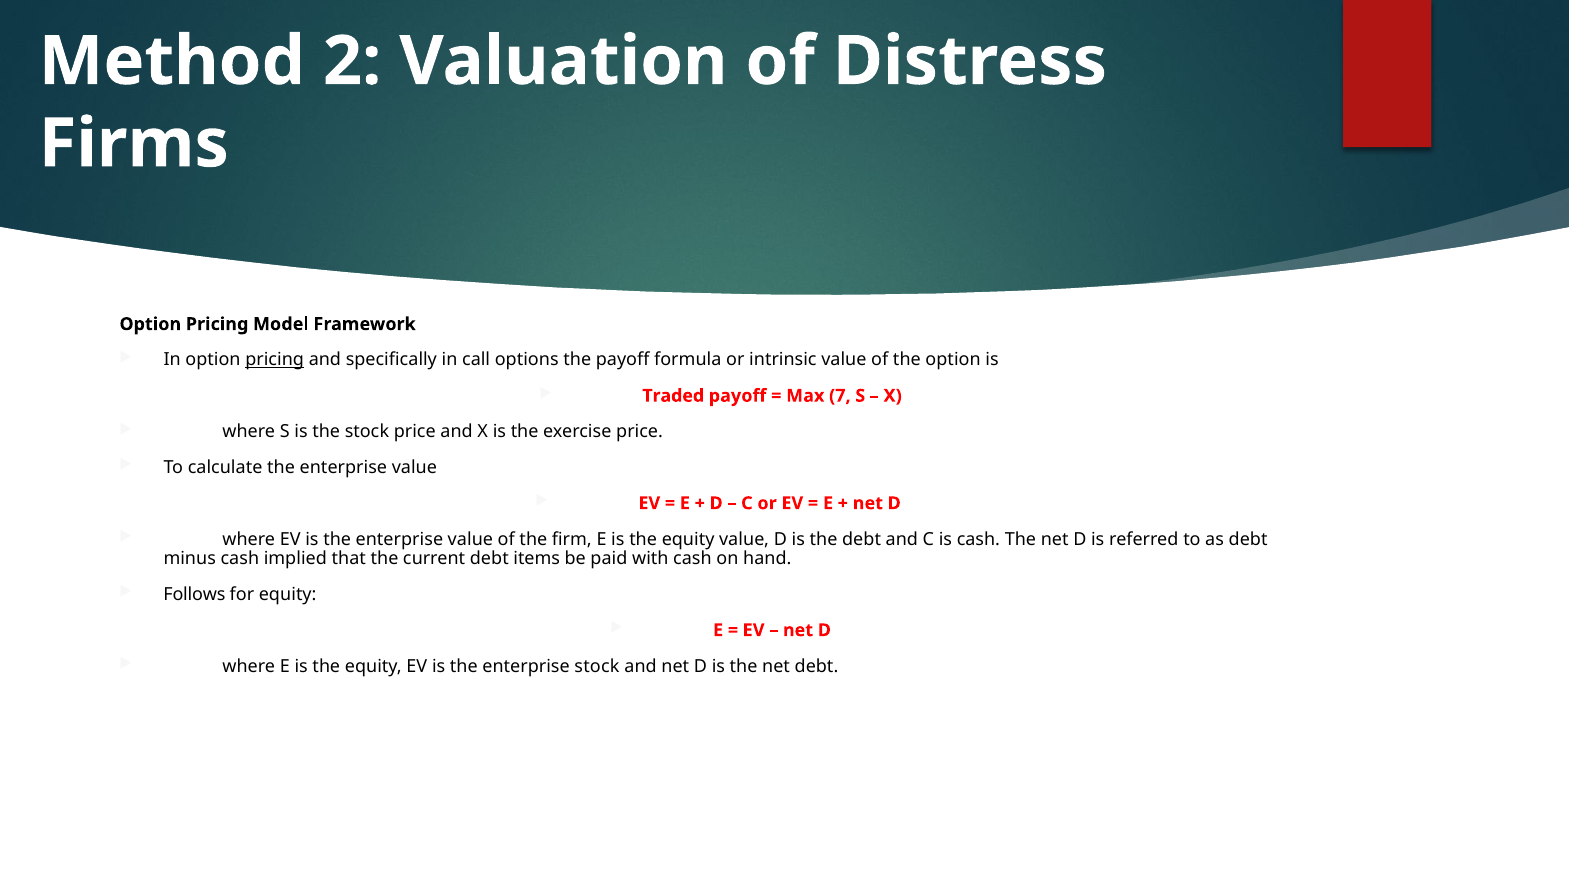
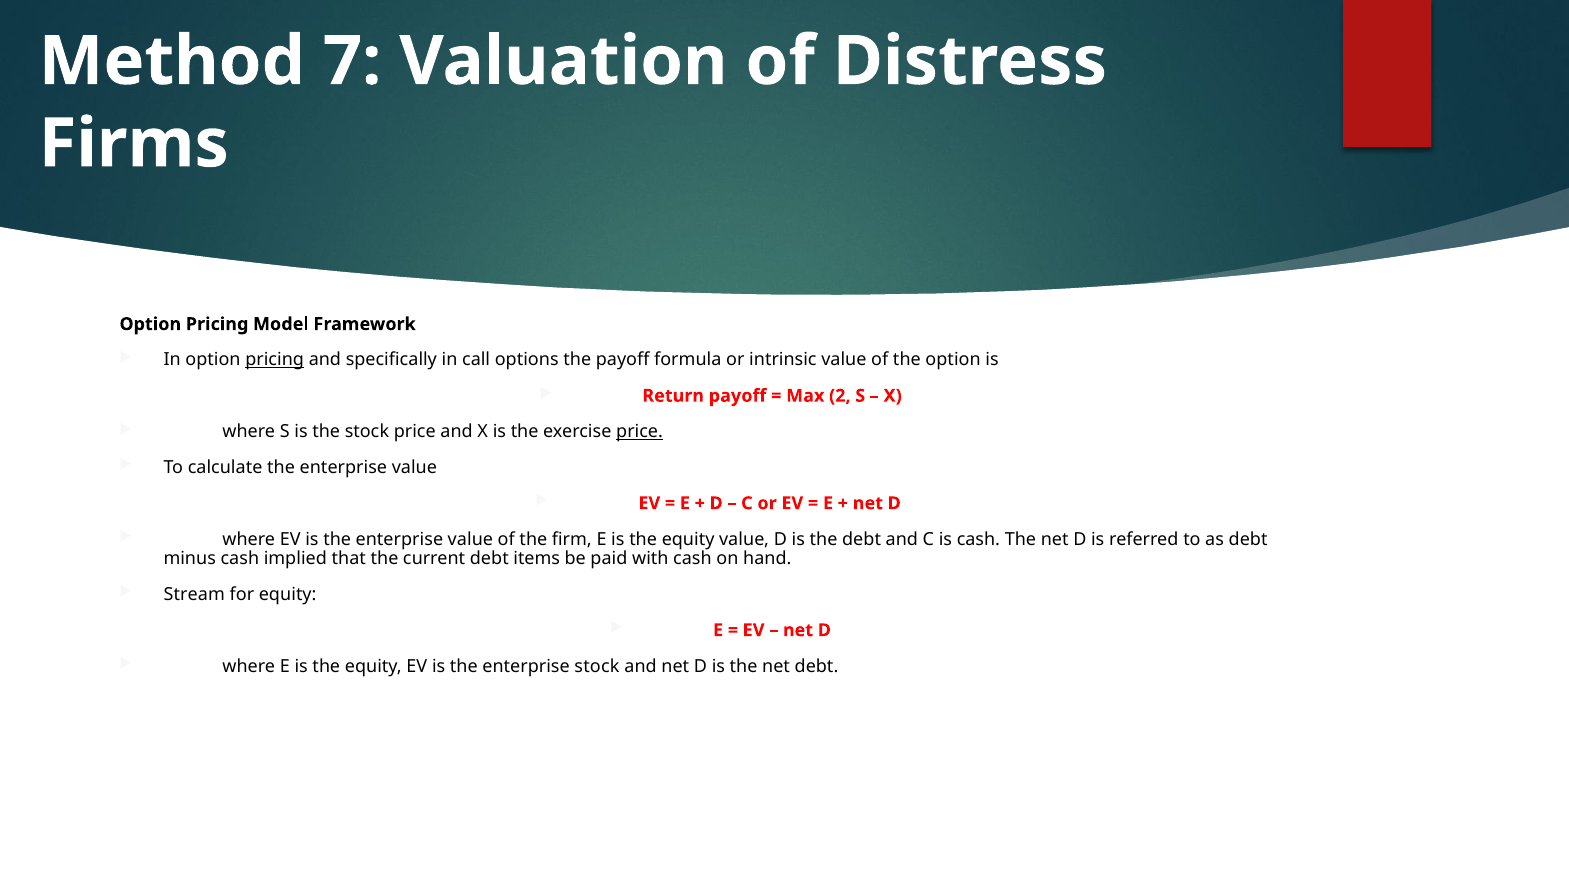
2: 2 -> 7
Traded: Traded -> Return
7: 7 -> 2
price at (640, 432) underline: none -> present
Follows: Follows -> Stream
